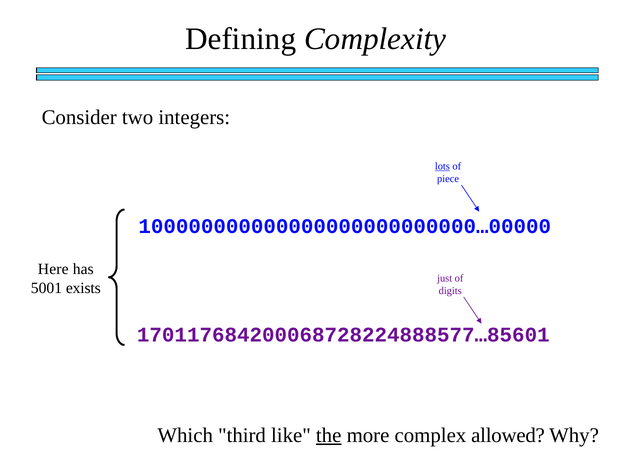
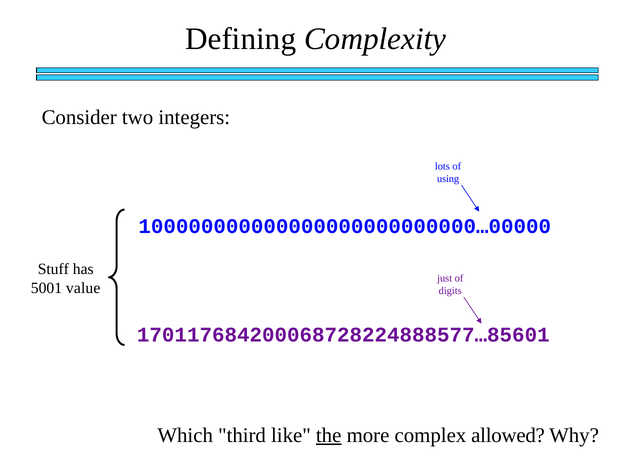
lots underline: present -> none
piece: piece -> using
Here: Here -> Stuff
exists: exists -> value
